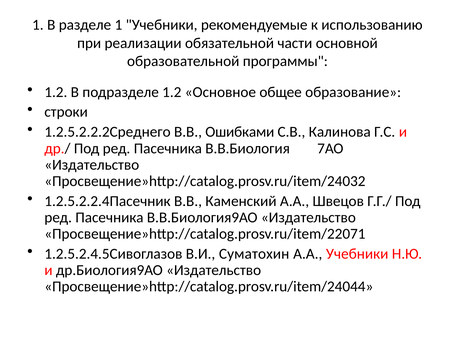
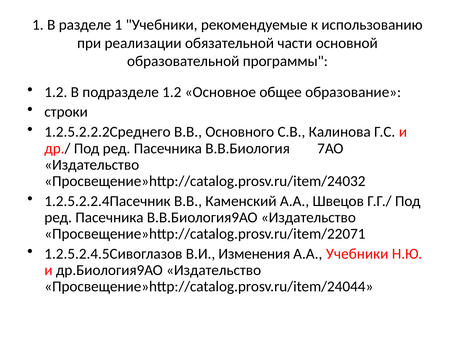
Ошибками: Ошибками -> Основного
Суматохин: Суматохин -> Изменения
